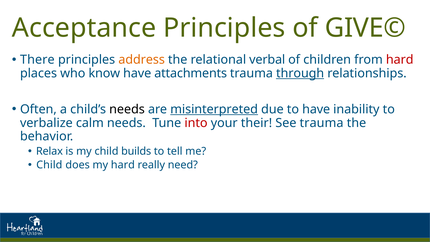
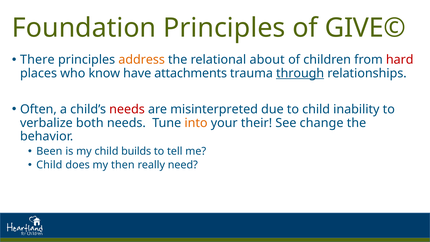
Acceptance: Acceptance -> Foundation
verbal: verbal -> about
needs at (127, 109) colour: black -> red
misinterpreted underline: present -> none
to have: have -> child
calm: calm -> both
into colour: red -> orange
See trauma: trauma -> change
Relax: Relax -> Been
my hard: hard -> then
